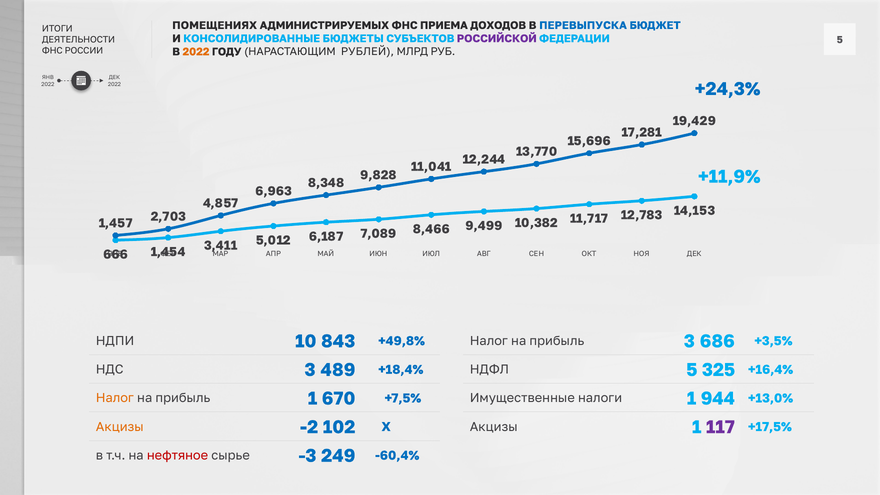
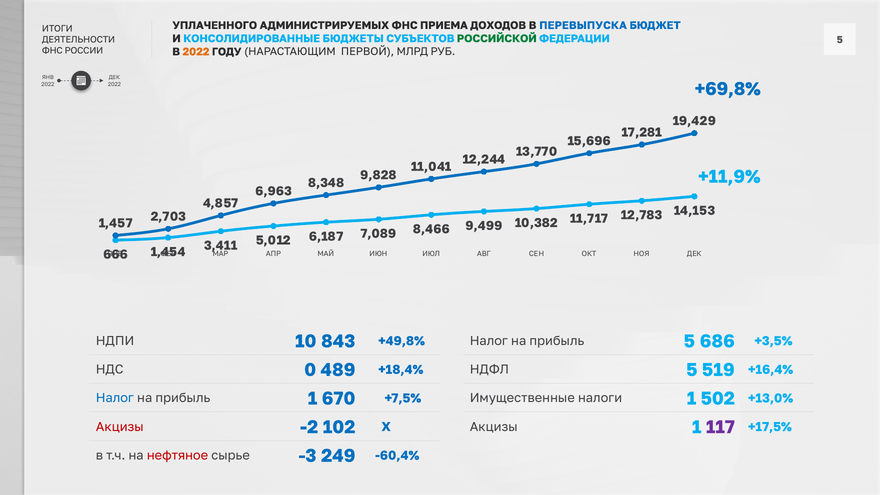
ПОМЕЩЕНИЯХ: ПОМЕЩЕНИЯХ -> УПЛАЧЕННОГО
РОССИЙСКОЙ colour: purple -> green
РУБЛЕЙ: РУБЛЕЙ -> ПЕРВОЙ
+24,3%: +24,3% -> +69,8%
прибыль 3: 3 -> 5
НДС 3: 3 -> 0
325: 325 -> 519
Налог at (115, 398) colour: orange -> blue
944: 944 -> 502
Акцизы at (120, 427) colour: orange -> red
